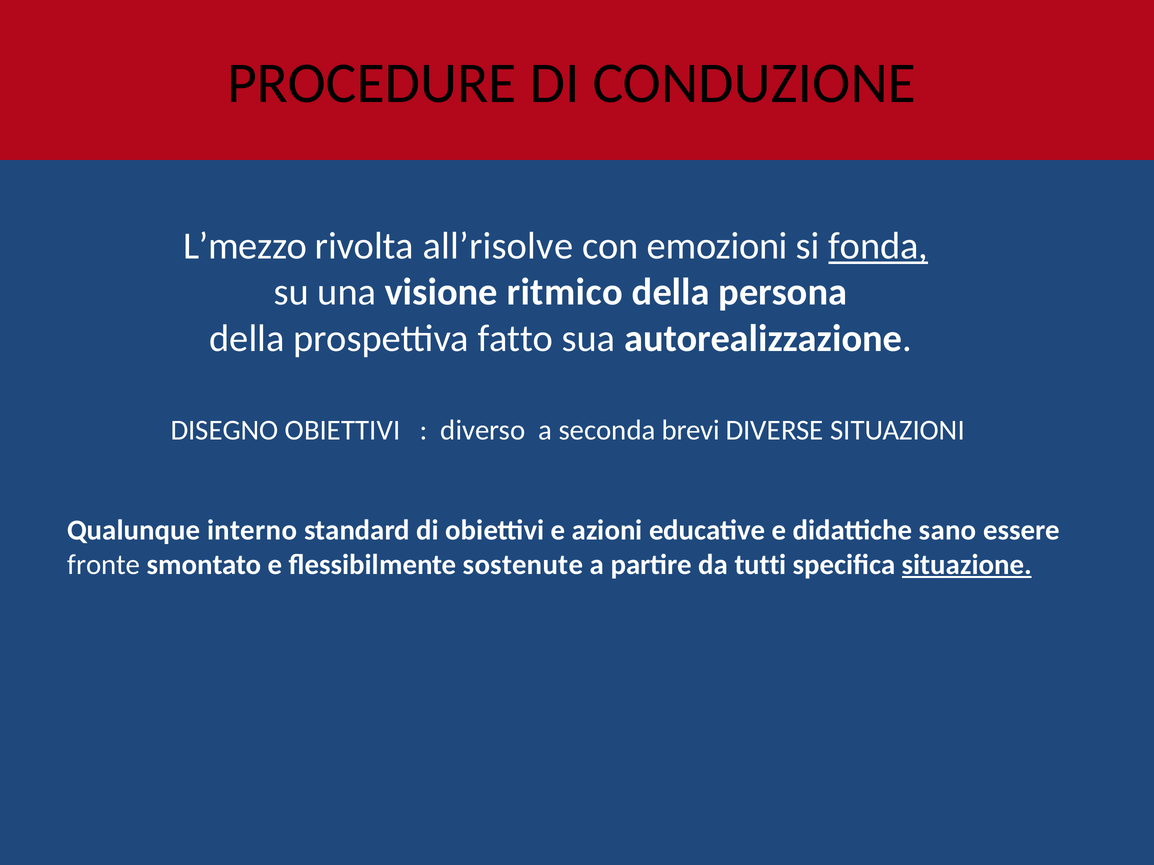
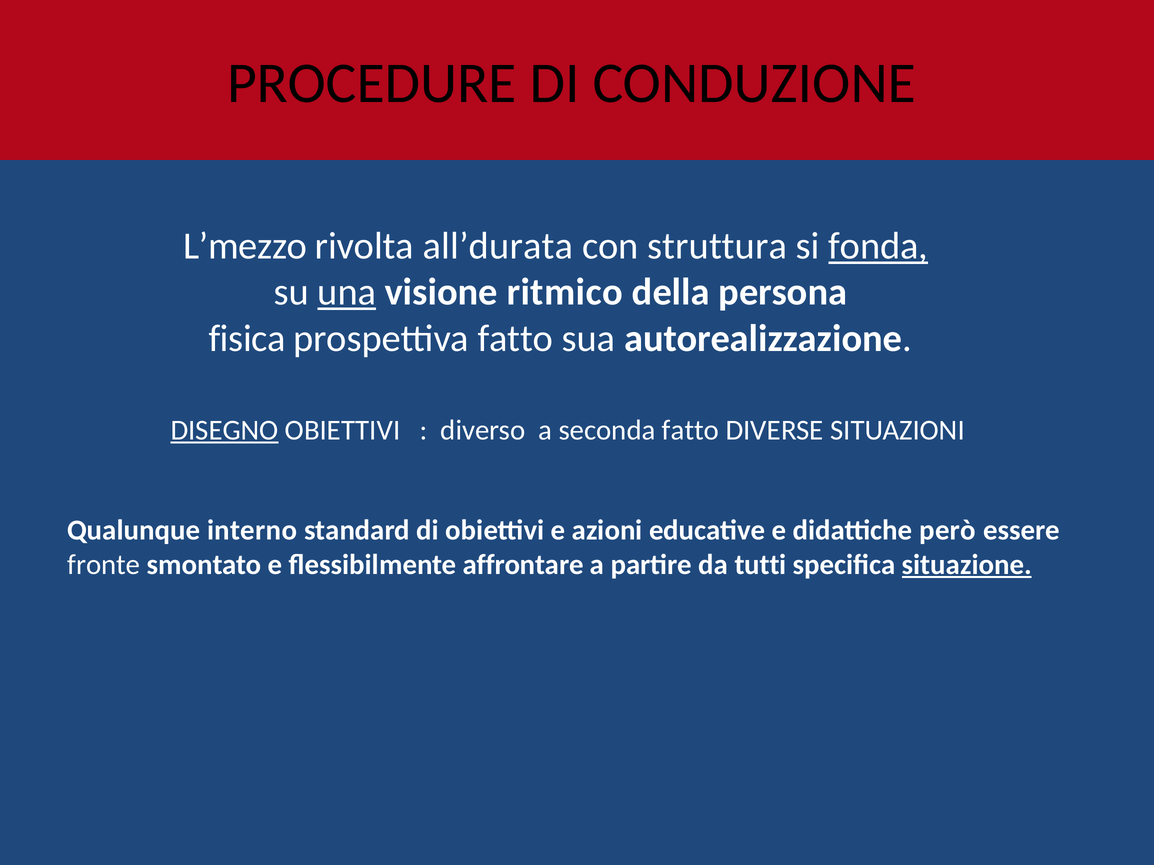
all’risolve: all’risolve -> all’durata
emozioni: emozioni -> struttura
una underline: none -> present
della at (247, 339): della -> fisica
DISEGNO underline: none -> present
seconda brevi: brevi -> fatto
sano: sano -> però
sostenute: sostenute -> affrontare
